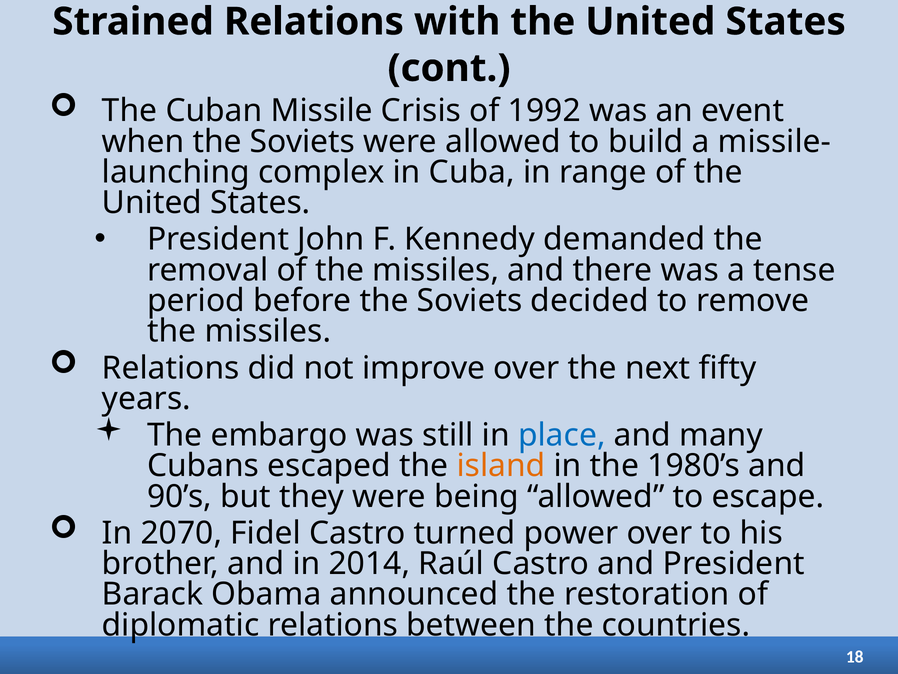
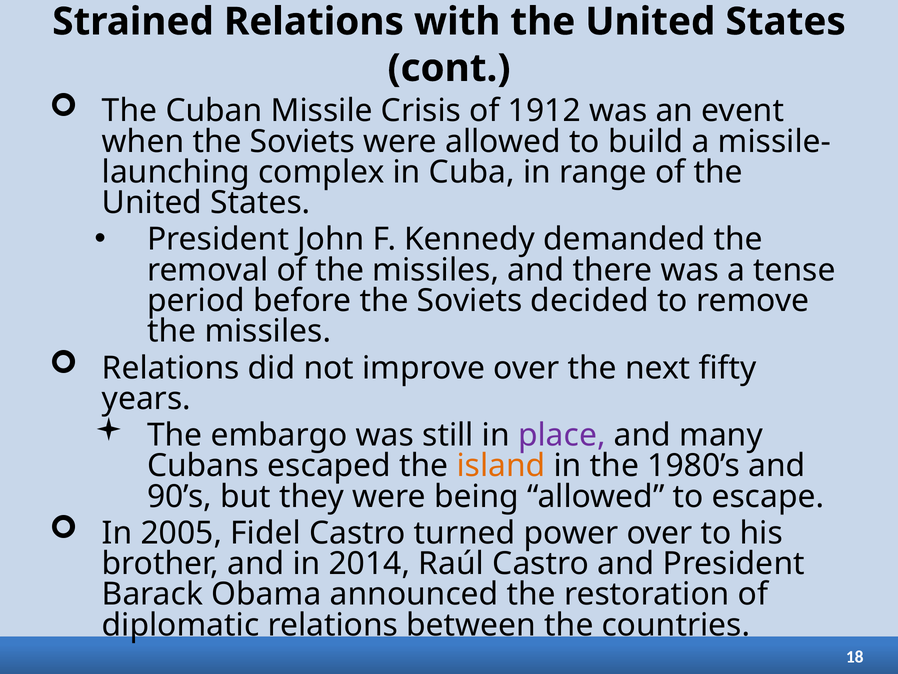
1992: 1992 -> 1912
place colour: blue -> purple
2070: 2070 -> 2005
